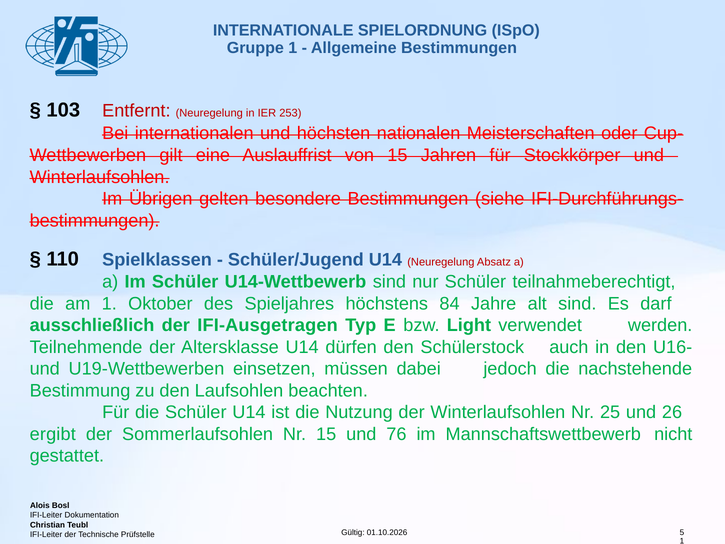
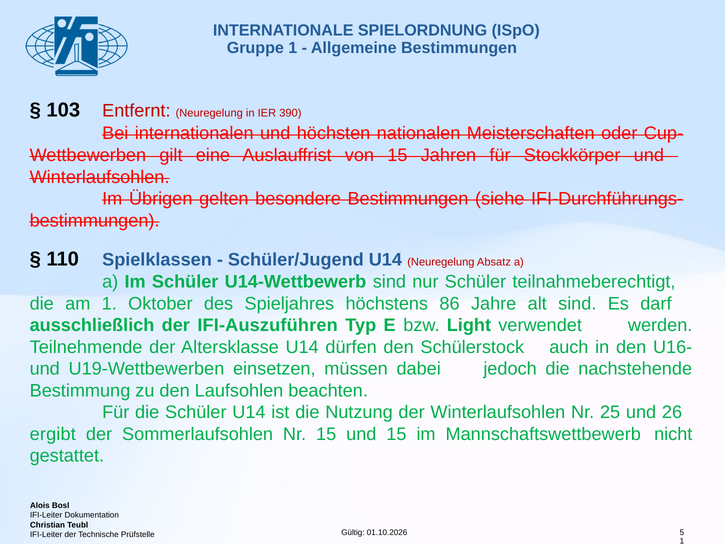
253: 253 -> 390
84: 84 -> 86
IFI-Ausgetragen: IFI-Ausgetragen -> IFI-Auszuführen
und 76: 76 -> 15
